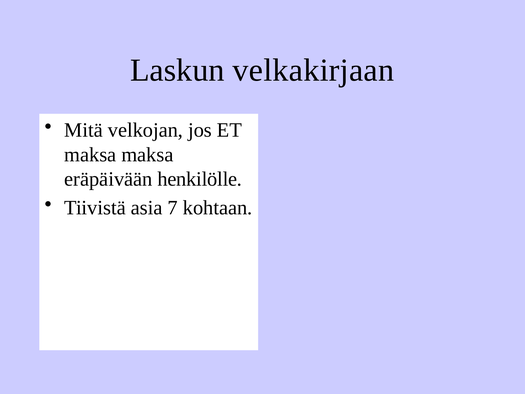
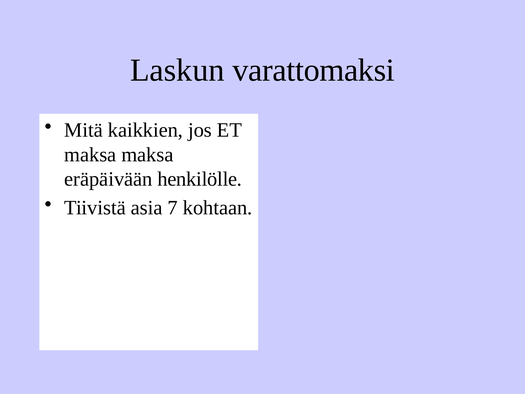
velkakirjaan: velkakirjaan -> varattomaksi
velkojan: velkojan -> kaikkien
